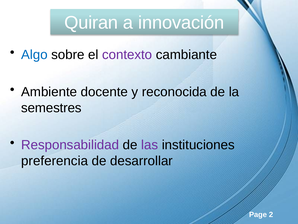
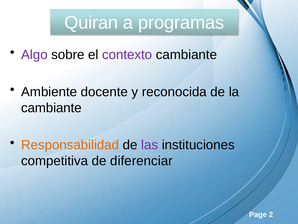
innovación: innovación -> programas
Algo colour: blue -> purple
semestres at (51, 108): semestres -> cambiante
Responsabilidad colour: purple -> orange
preferencia: preferencia -> competitiva
desarrollar: desarrollar -> diferenciar
